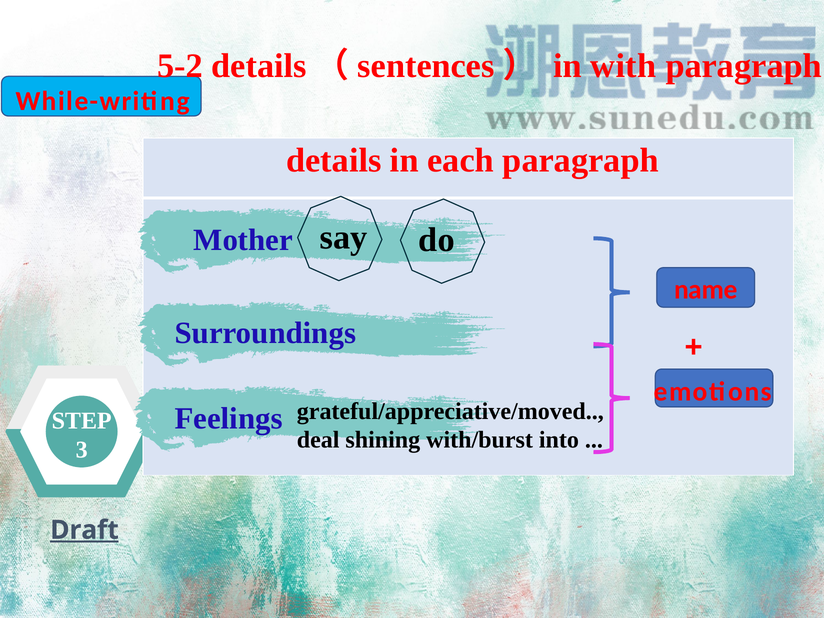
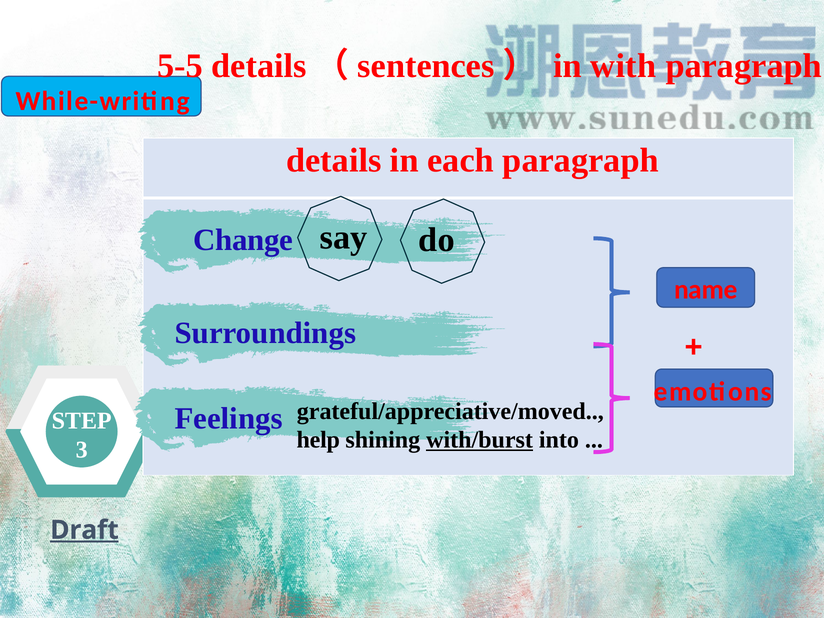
5-2: 5-2 -> 5-5
Mother: Mother -> Change
deal: deal -> help
with/burst underline: none -> present
